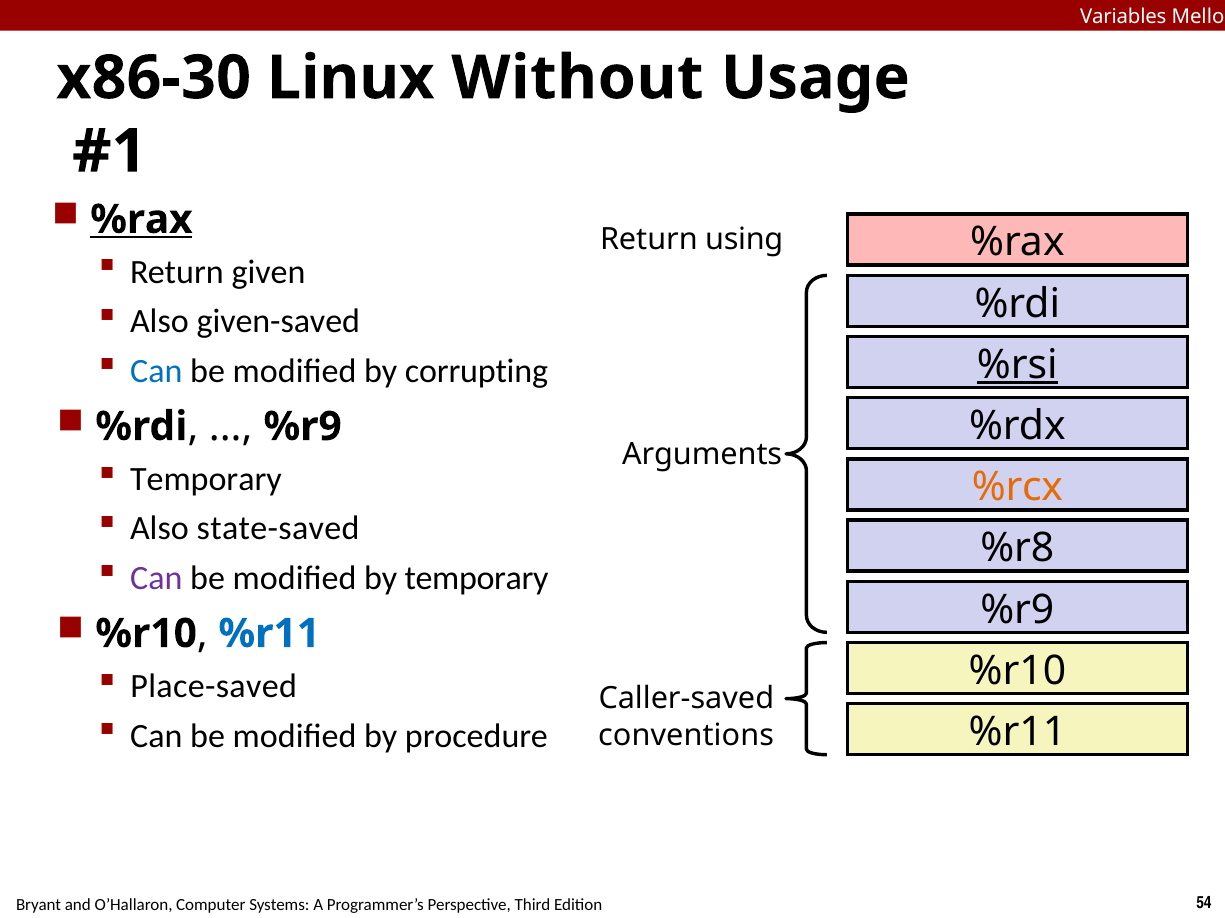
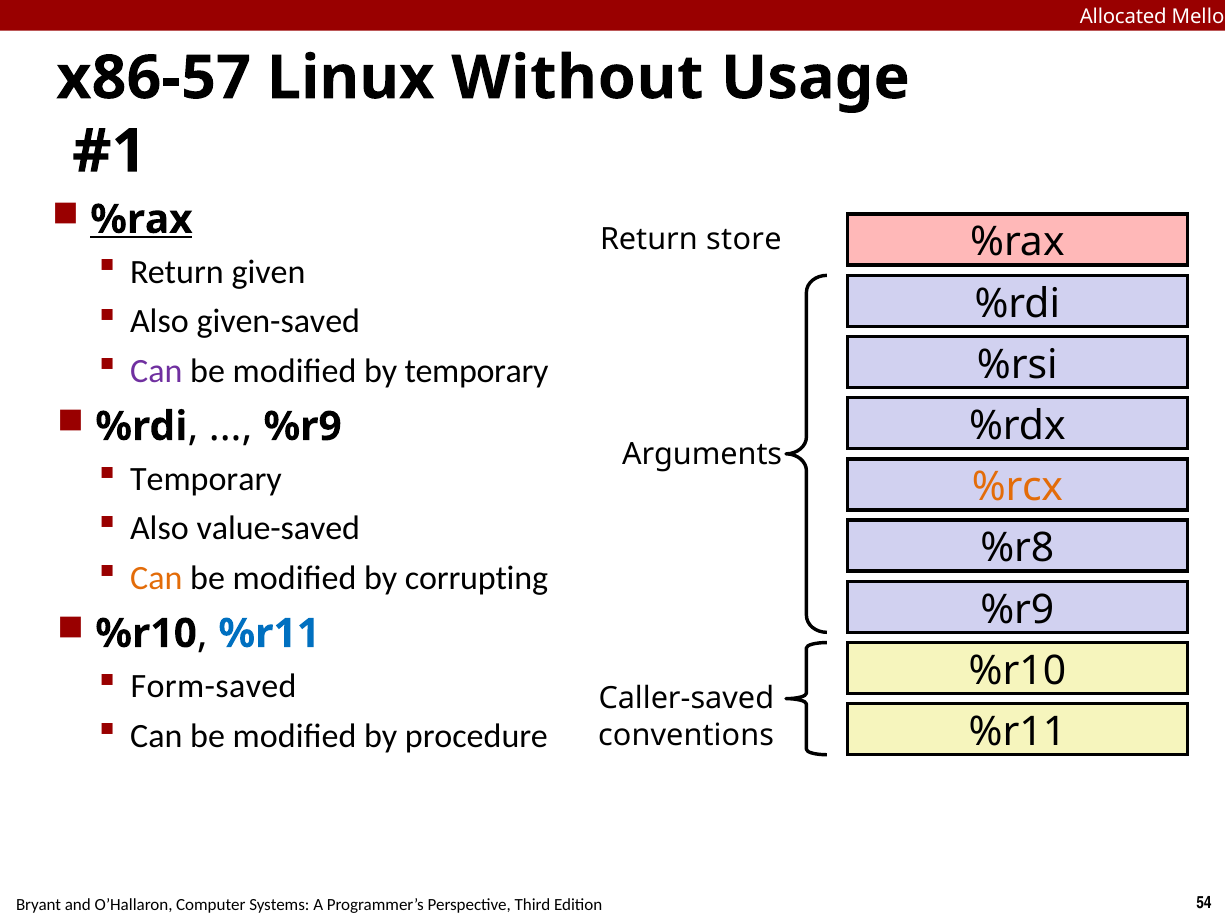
Variables: Variables -> Allocated
x86-30: x86-30 -> x86-57
using: using -> store
Can at (156, 371) colour: blue -> purple
by corrupting: corrupting -> temporary
%rsi underline: present -> none
state-saved: state-saved -> value-saved
Can at (156, 578) colour: purple -> orange
by temporary: temporary -> corrupting
Place-saved: Place-saved -> Form-saved
